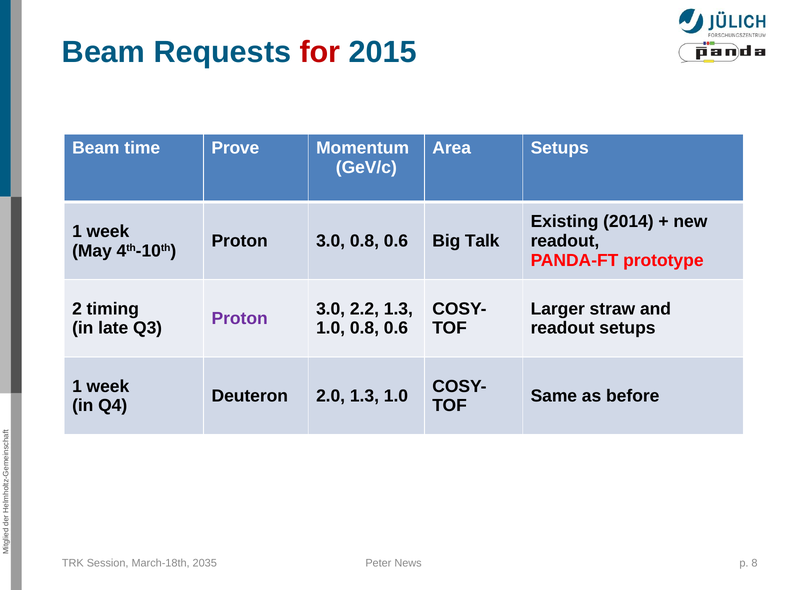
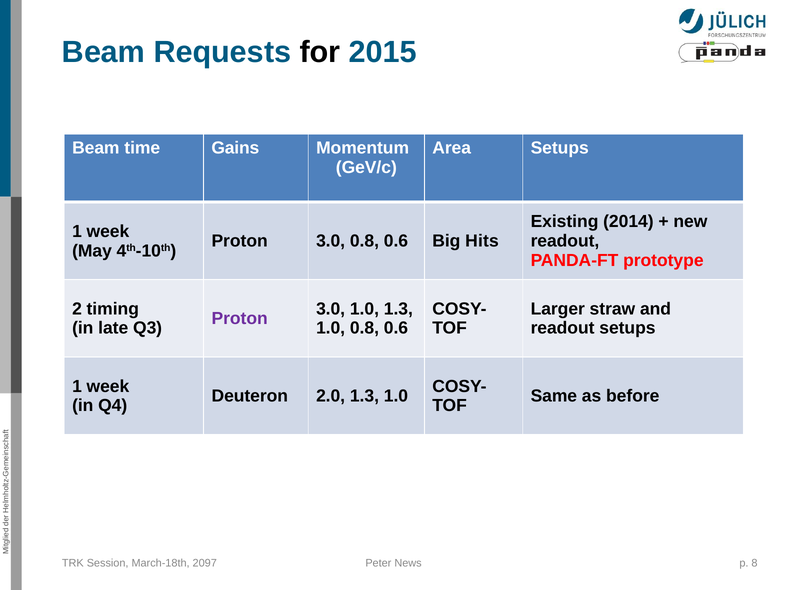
for colour: red -> black
Prove: Prove -> Gains
Talk: Talk -> Hits
3.0 2.2: 2.2 -> 1.0
2035: 2035 -> 2097
